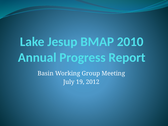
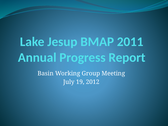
2010: 2010 -> 2011
